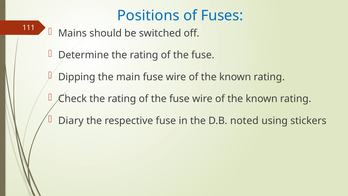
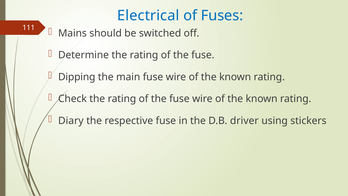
Positions: Positions -> Electrical
noted: noted -> driver
